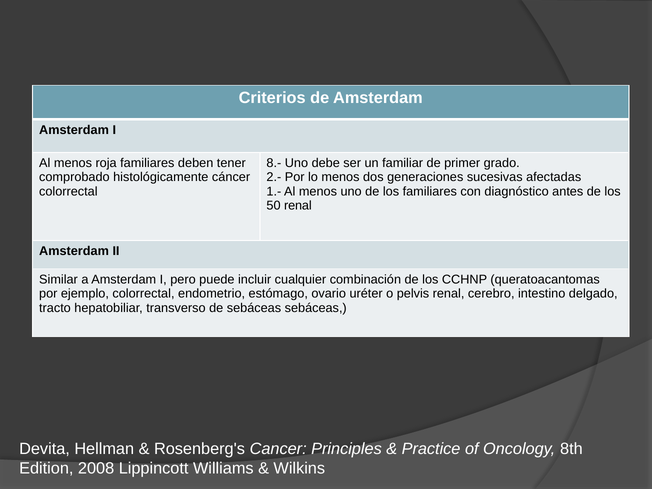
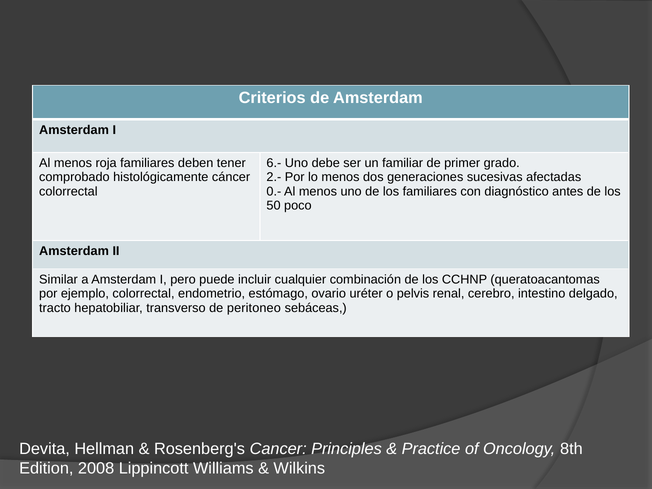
8.-: 8.- -> 6.-
1.-: 1.- -> 0.-
50 renal: renal -> poco
de sebáceas: sebáceas -> peritoneo
